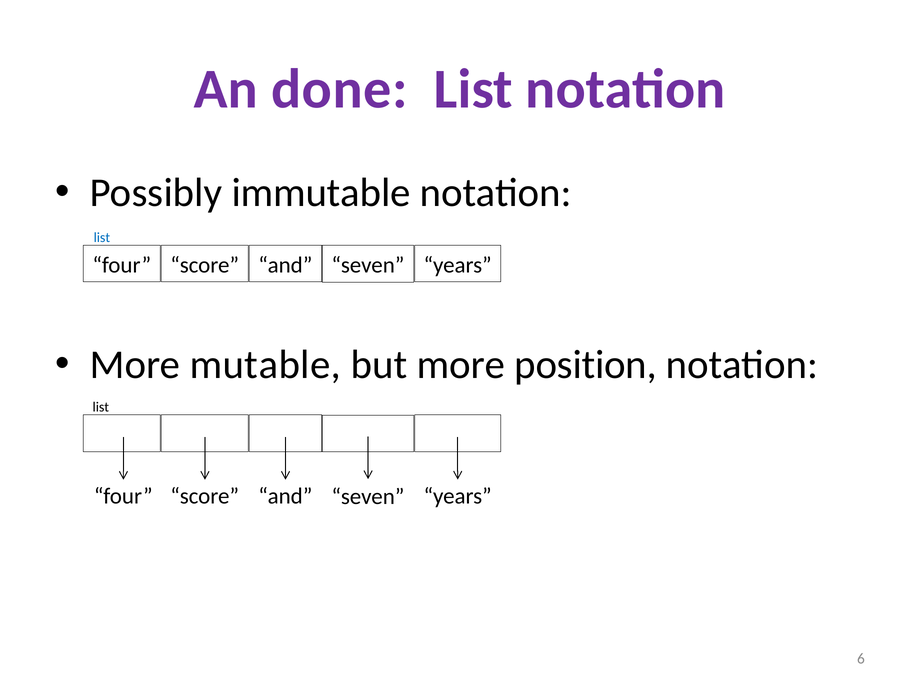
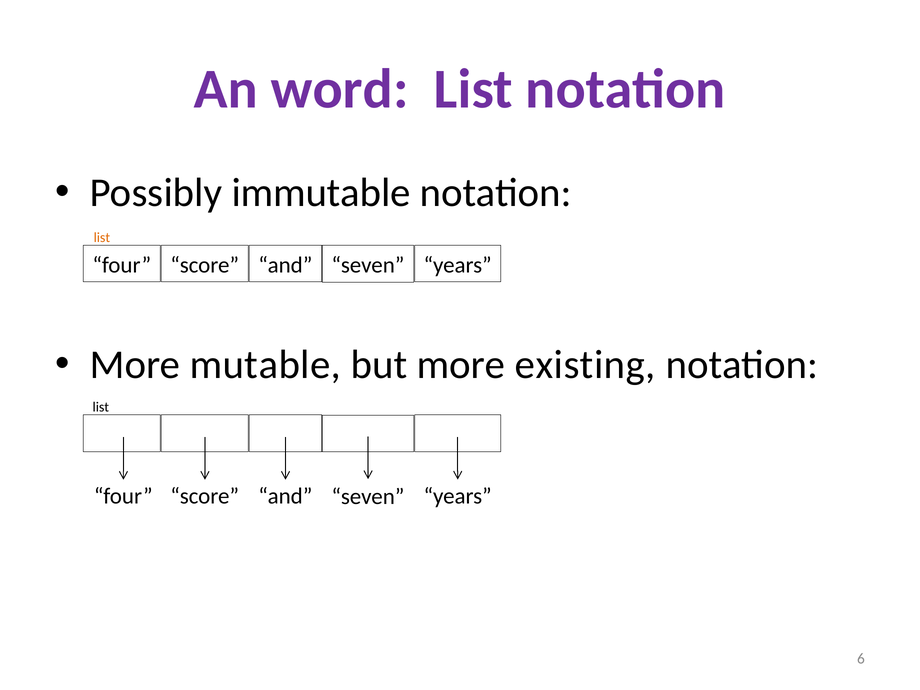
done: done -> word
list at (102, 238) colour: blue -> orange
position: position -> existing
